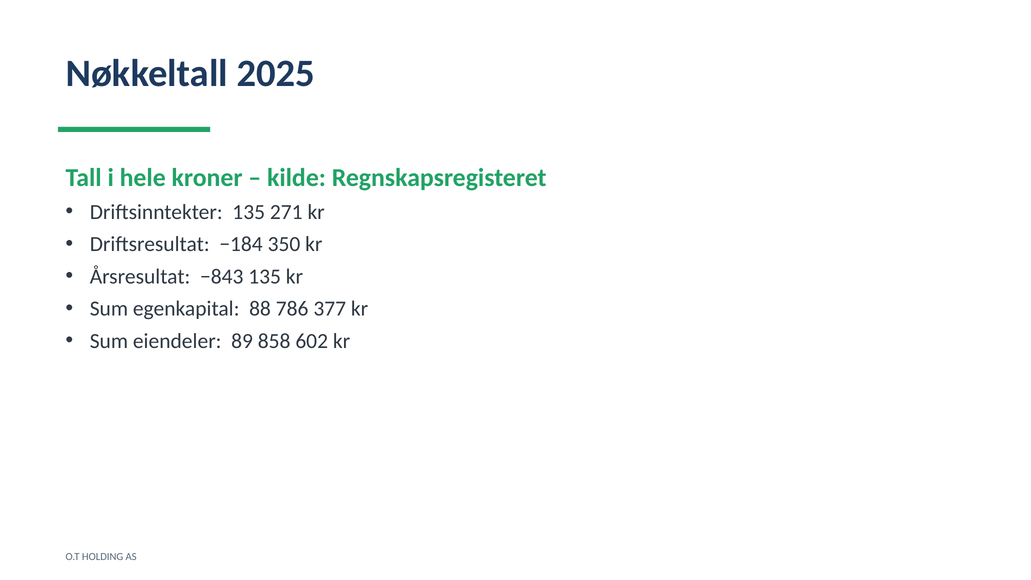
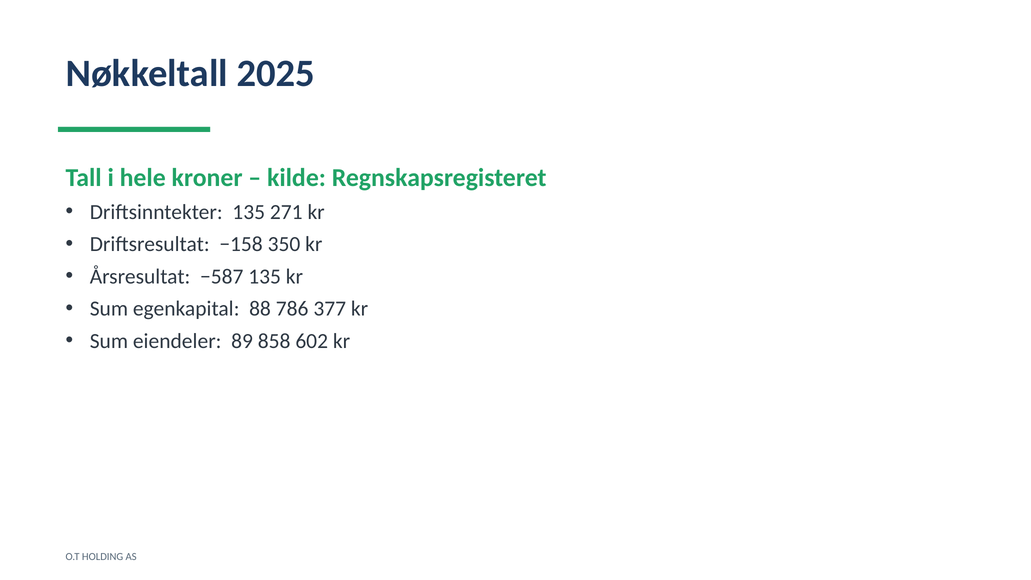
−184: −184 -> −158
−843: −843 -> −587
